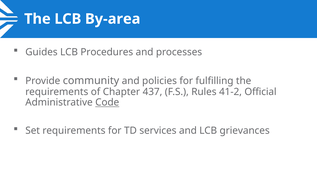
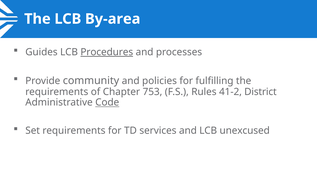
Procedures underline: none -> present
437: 437 -> 753
Official: Official -> District
grievances: grievances -> unexcused
